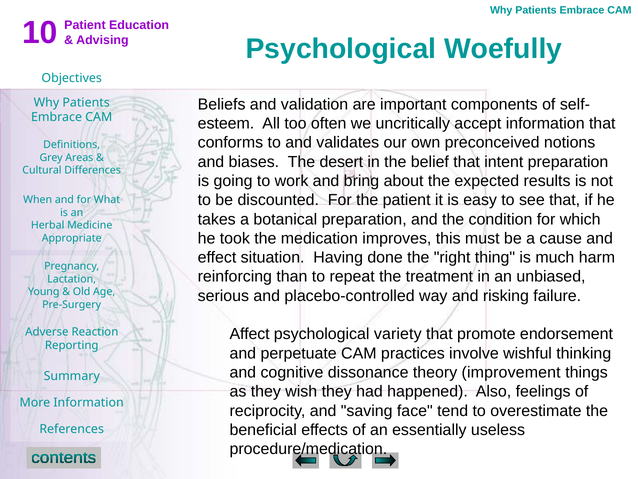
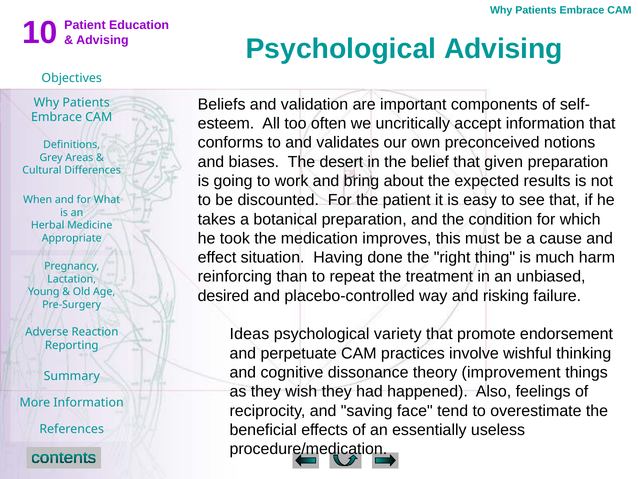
Psychological Woefully: Woefully -> Advising
intent: intent -> given
serious: serious -> desired
Affect: Affect -> Ideas
